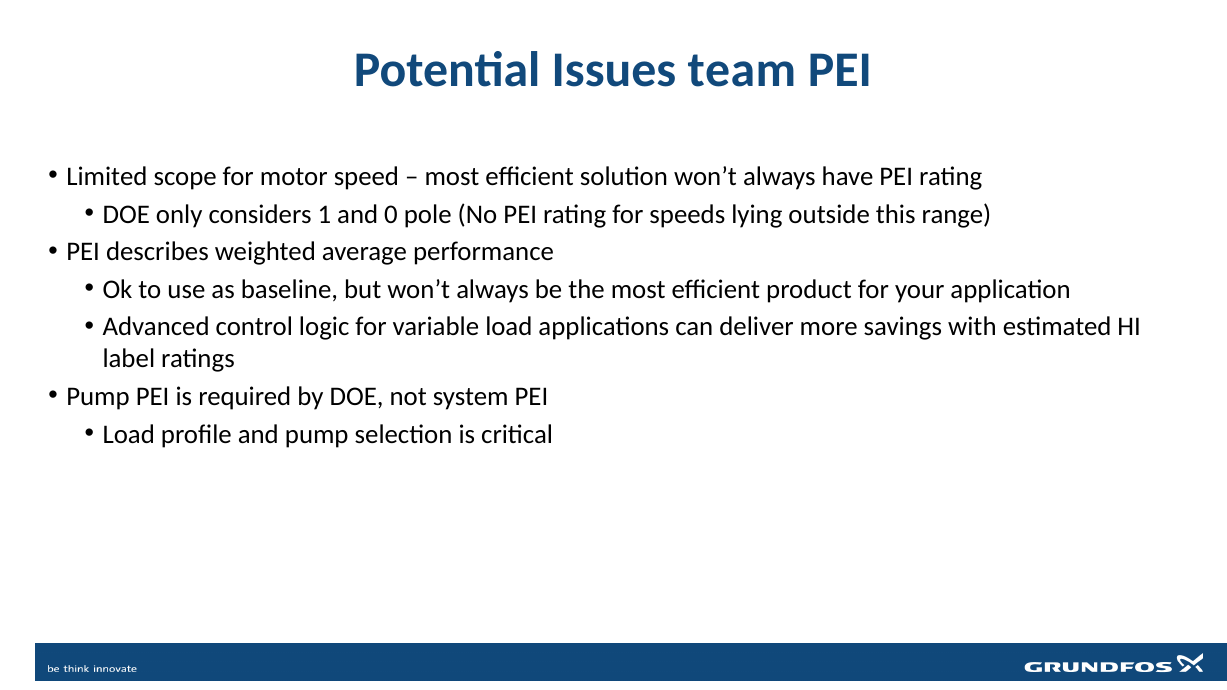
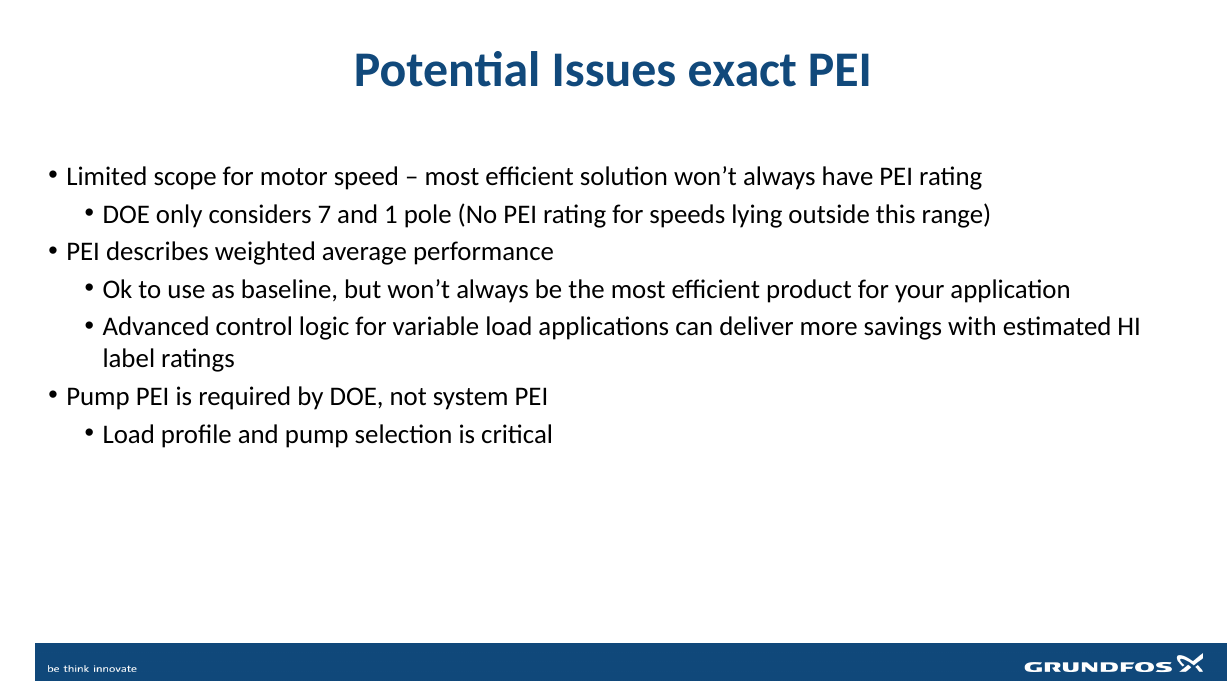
team: team -> exact
1: 1 -> 7
0: 0 -> 1
